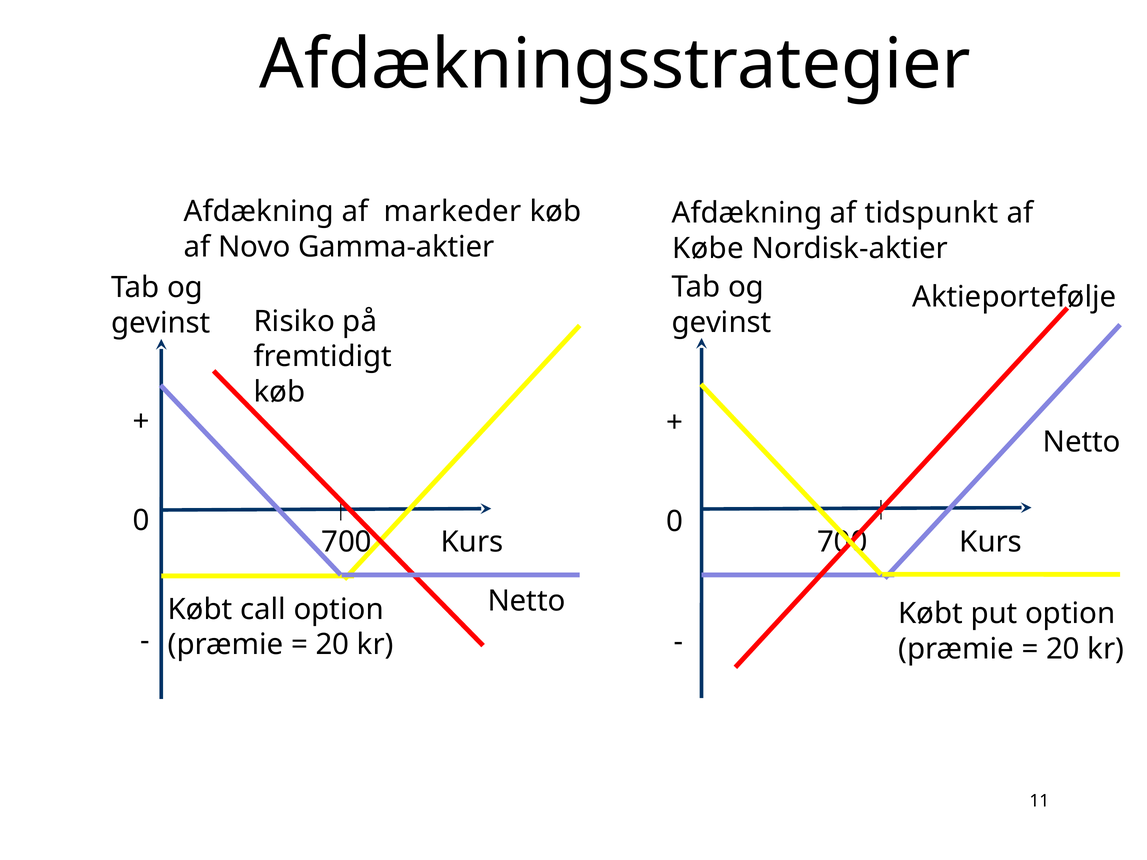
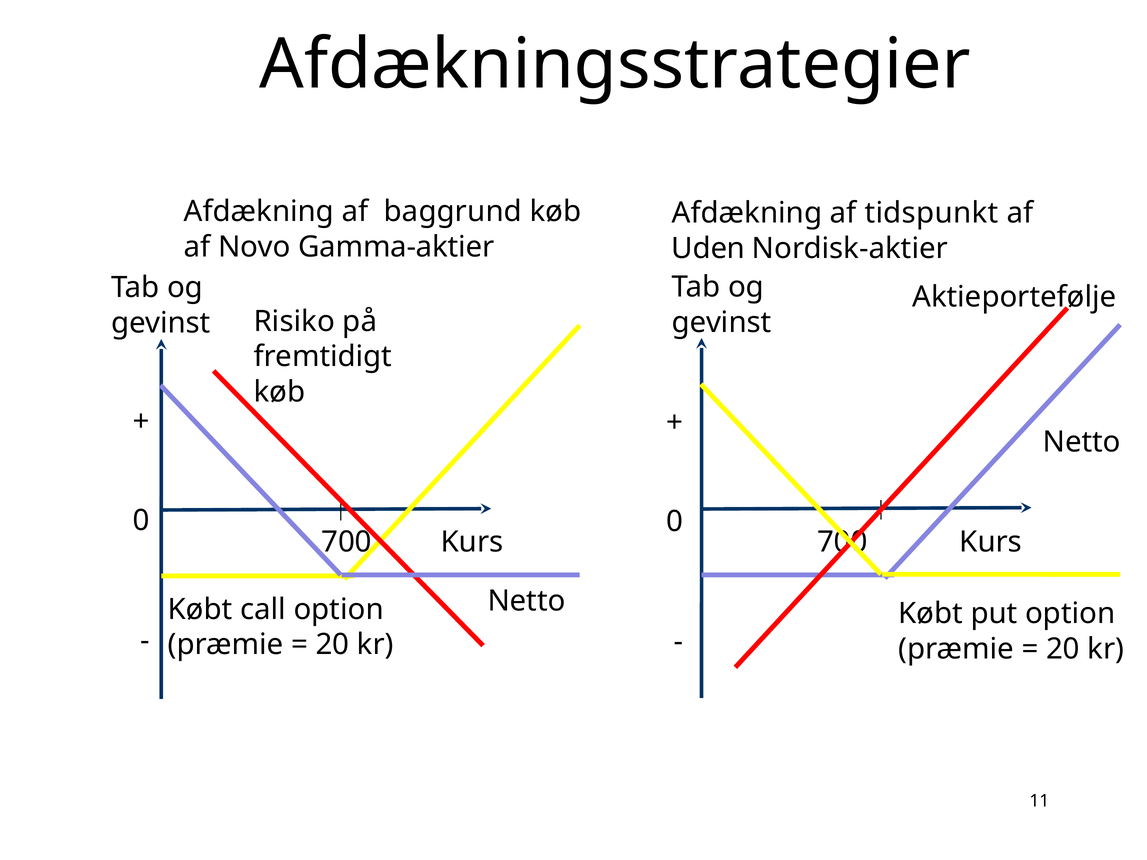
markeder: markeder -> baggrund
Købe: Købe -> Uden
